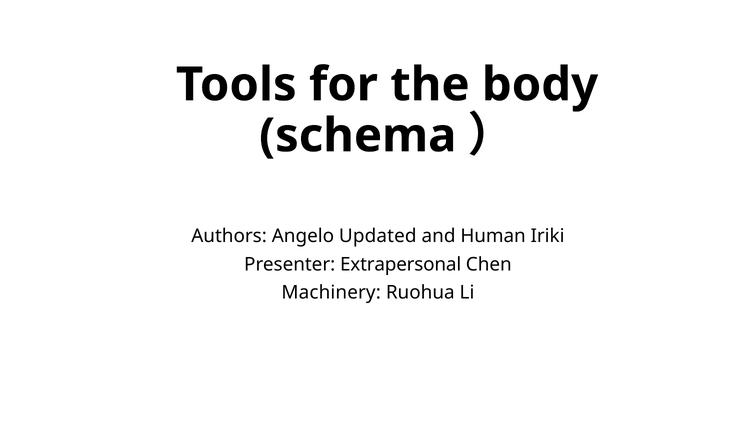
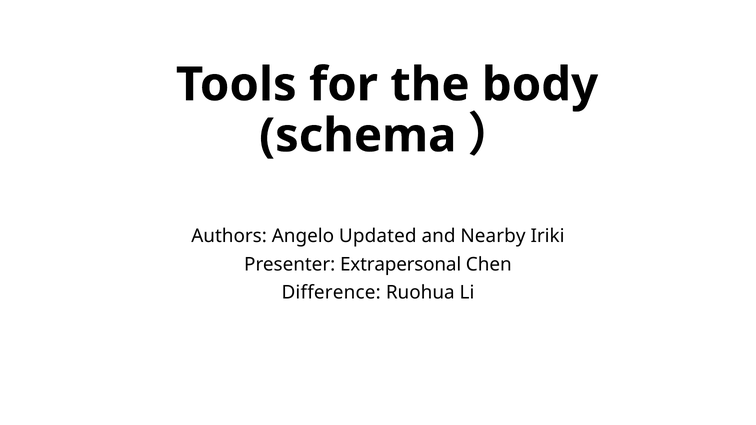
Human: Human -> Nearby
Machinery: Machinery -> Difference
